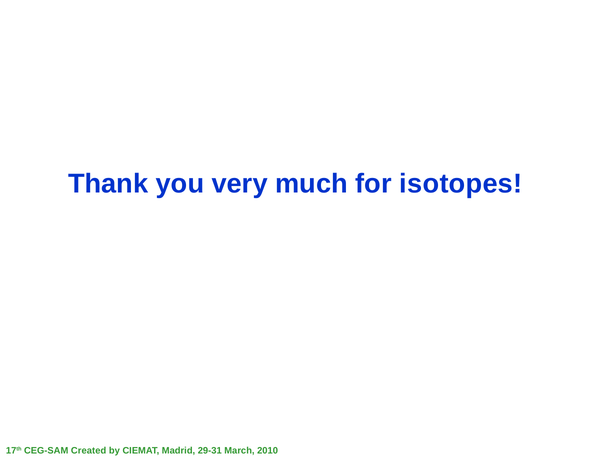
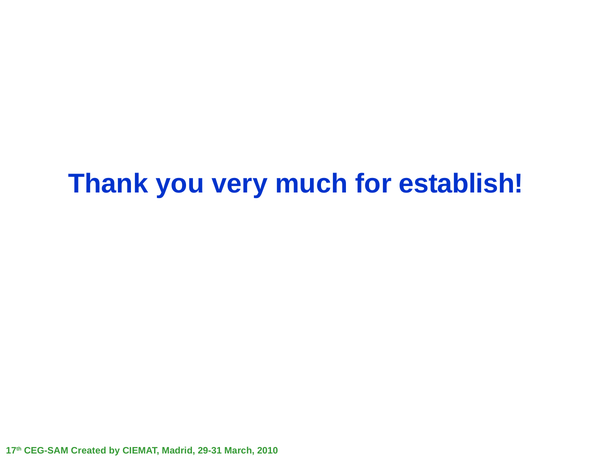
isotopes: isotopes -> establish
